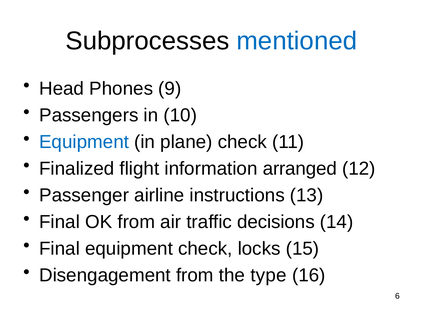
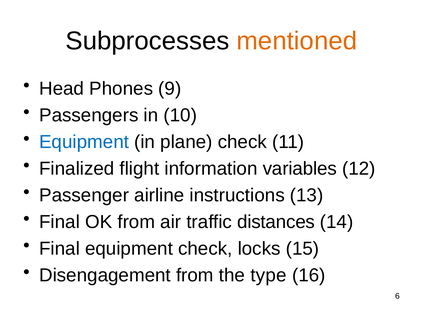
mentioned colour: blue -> orange
arranged: arranged -> variables
decisions: decisions -> distances
